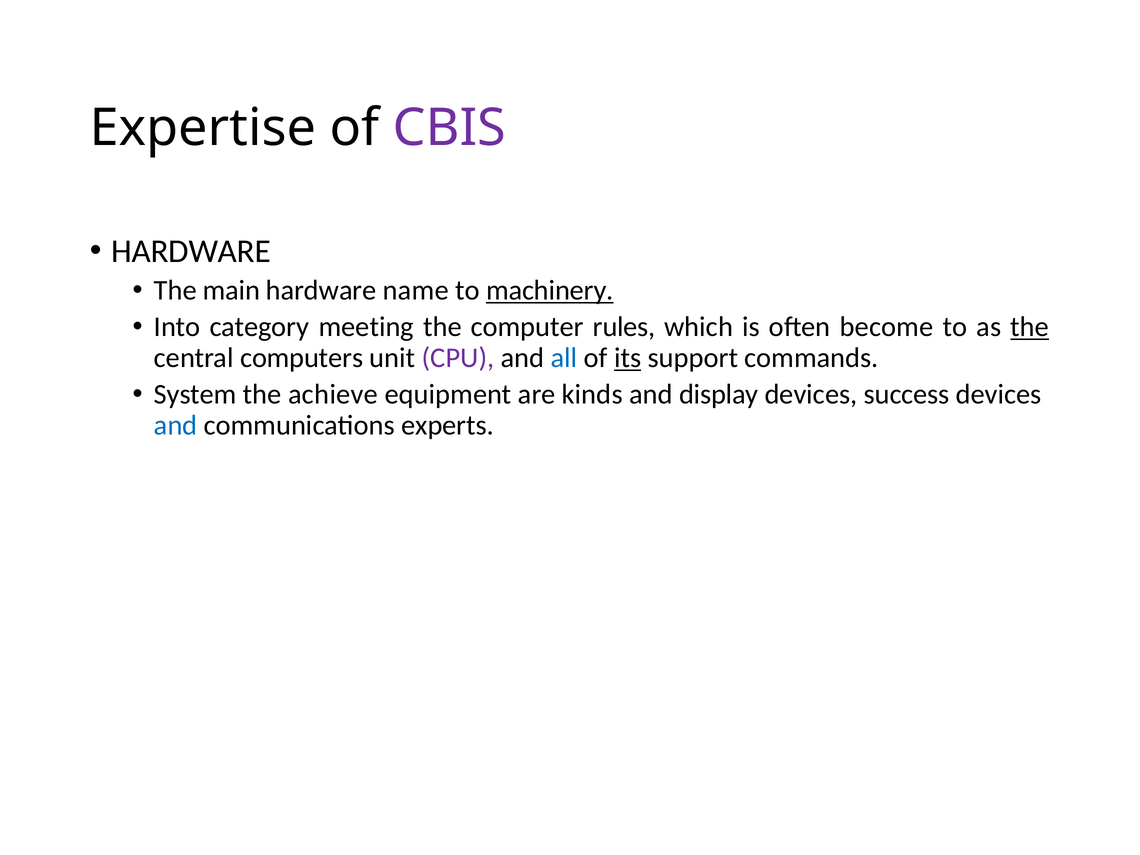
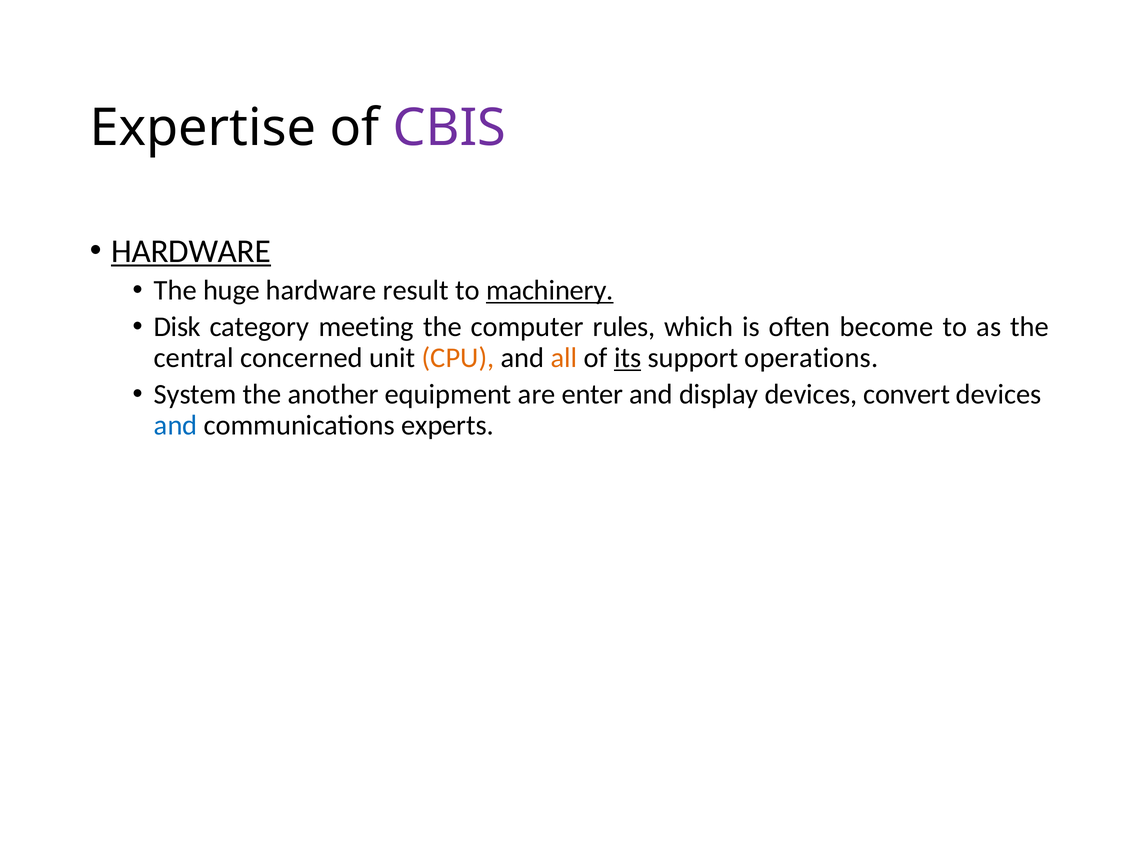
HARDWARE at (191, 251) underline: none -> present
main: main -> huge
name: name -> result
Into: Into -> Disk
the at (1030, 327) underline: present -> none
computers: computers -> concerned
CPU colour: purple -> orange
all colour: blue -> orange
commands: commands -> operations
achieve: achieve -> another
kinds: kinds -> enter
success: success -> convert
